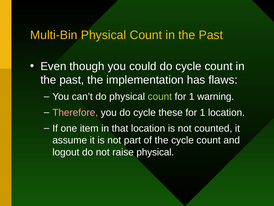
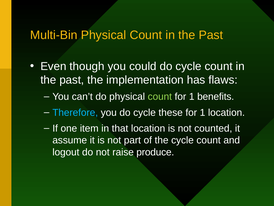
warning: warning -> benefits
Therefore colour: pink -> light blue
raise physical: physical -> produce
